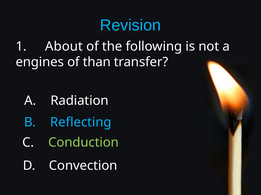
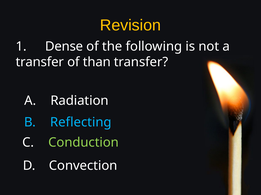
Revision colour: light blue -> yellow
About: About -> Dense
engines at (40, 62): engines -> transfer
